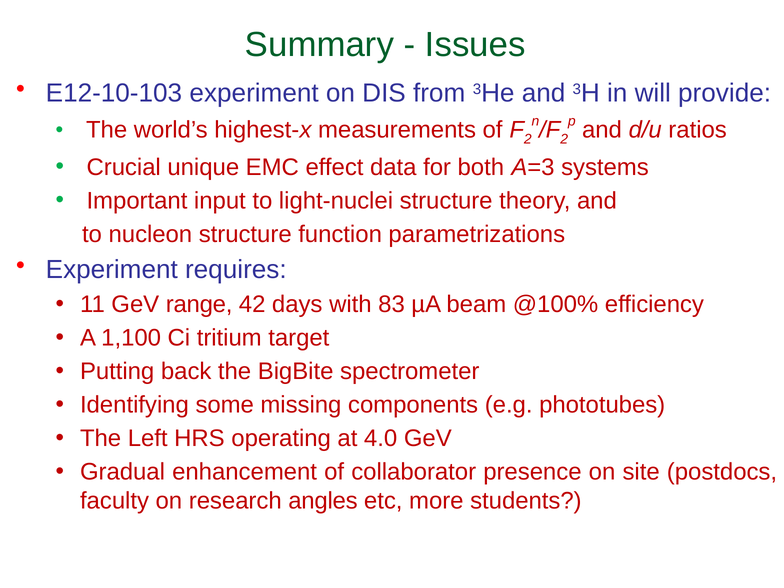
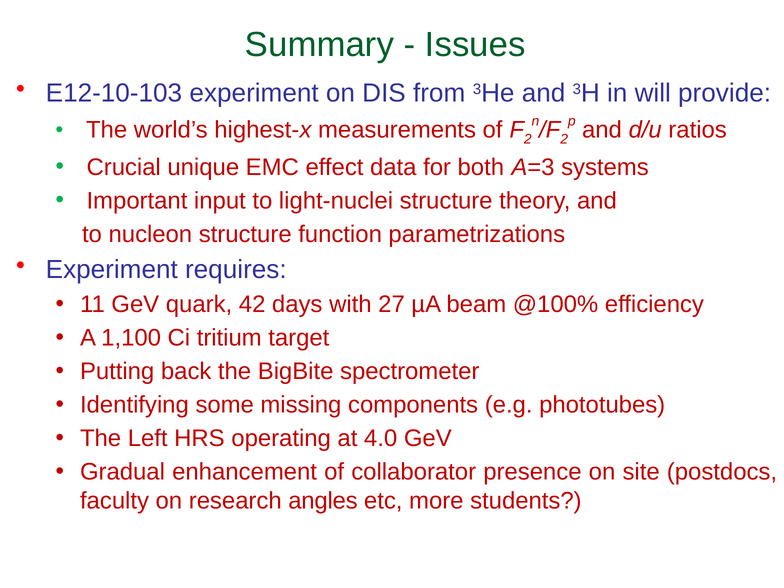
range: range -> quark
83: 83 -> 27
